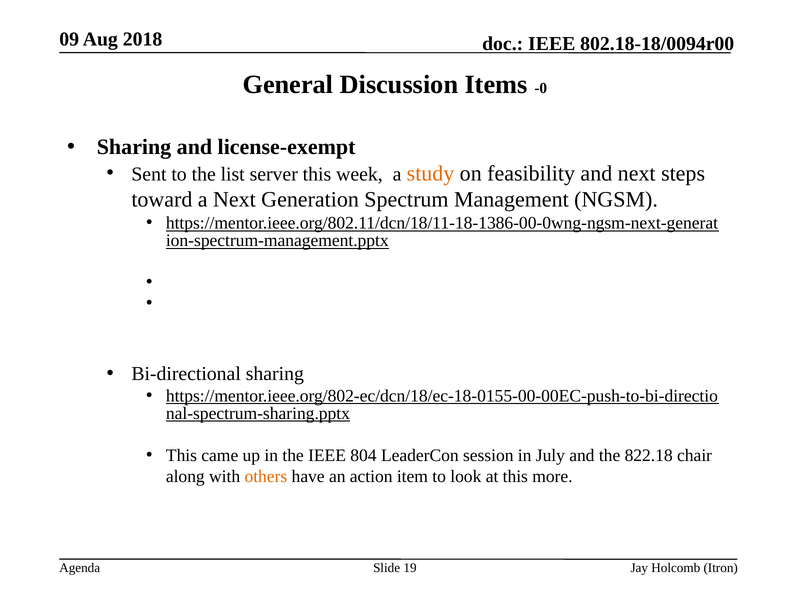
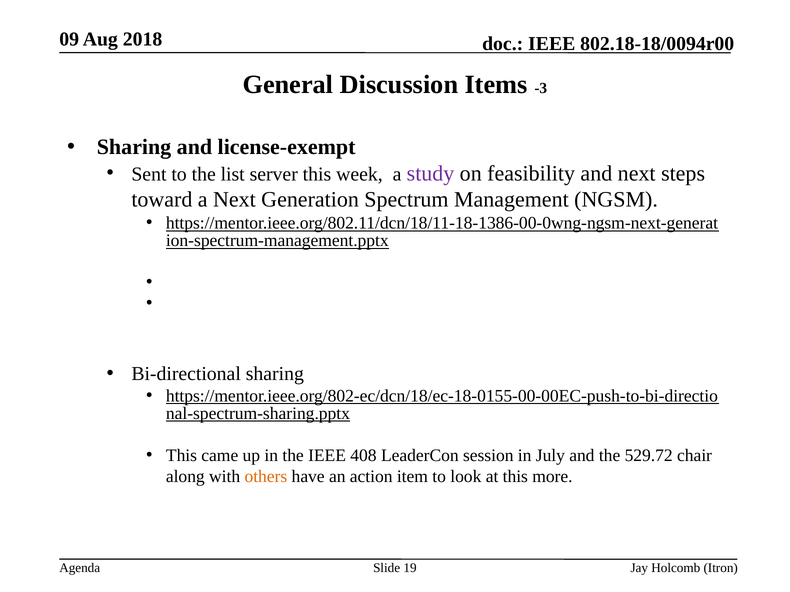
-0: -0 -> -3
study colour: orange -> purple
804: 804 -> 408
822.18: 822.18 -> 529.72
